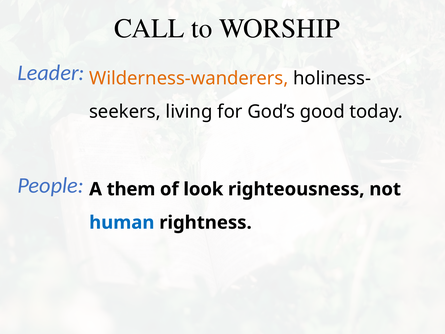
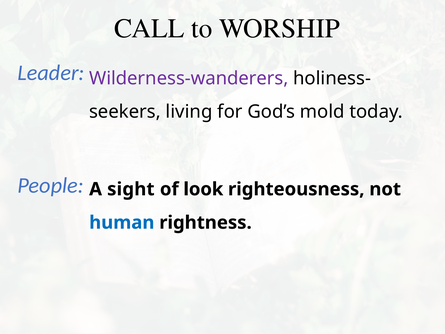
Wilderness-wanderers colour: orange -> purple
good: good -> mold
them: them -> sight
